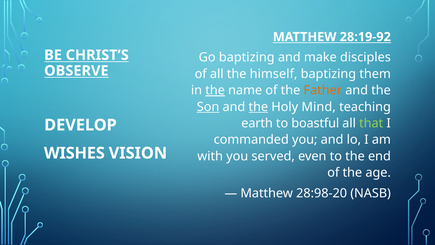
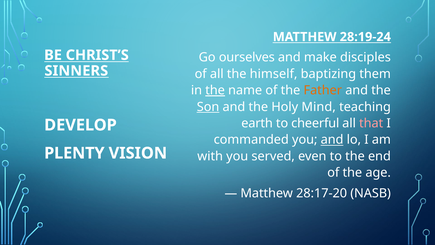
28:19-92: 28:19-92 -> 28:19-24
Go baptizing: baptizing -> ourselves
OBSERVE: OBSERVE -> SINNERS
the at (258, 107) underline: present -> none
boastful: boastful -> cheerful
that colour: light green -> pink
and at (332, 140) underline: none -> present
WISHES: WISHES -> PLENTY
28:98-20: 28:98-20 -> 28:17-20
